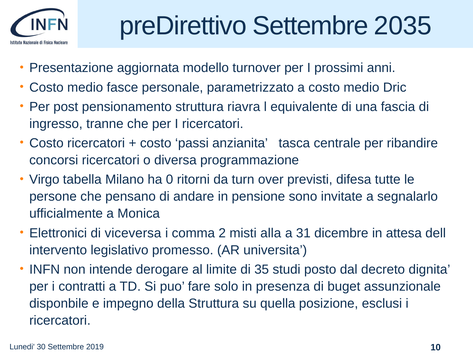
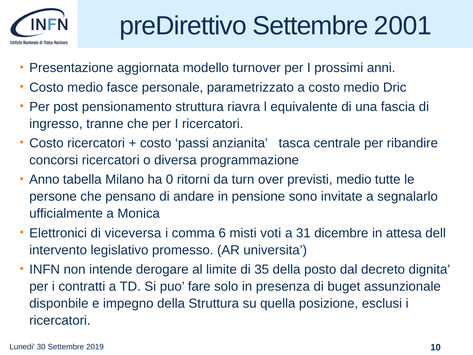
2035: 2035 -> 2001
Virgo: Virgo -> Anno
previsti difesa: difesa -> medio
2: 2 -> 6
alla: alla -> voti
35 studi: studi -> della
